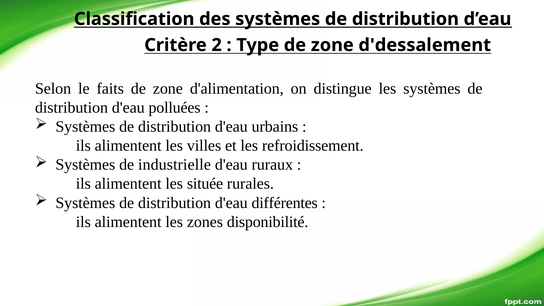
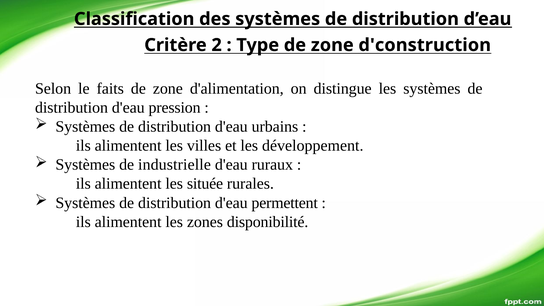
d'dessalement: d'dessalement -> d'construction
polluées: polluées -> pression
refroidissement: refroidissement -> développement
différentes: différentes -> permettent
